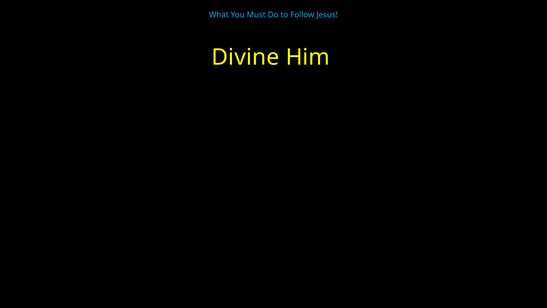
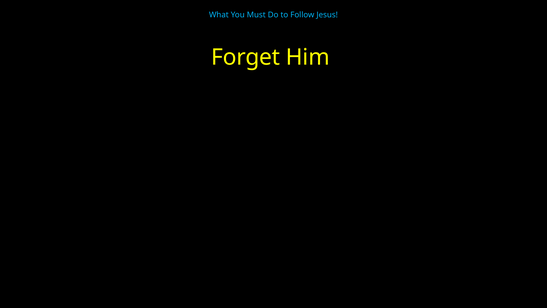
Divine: Divine -> Forget
